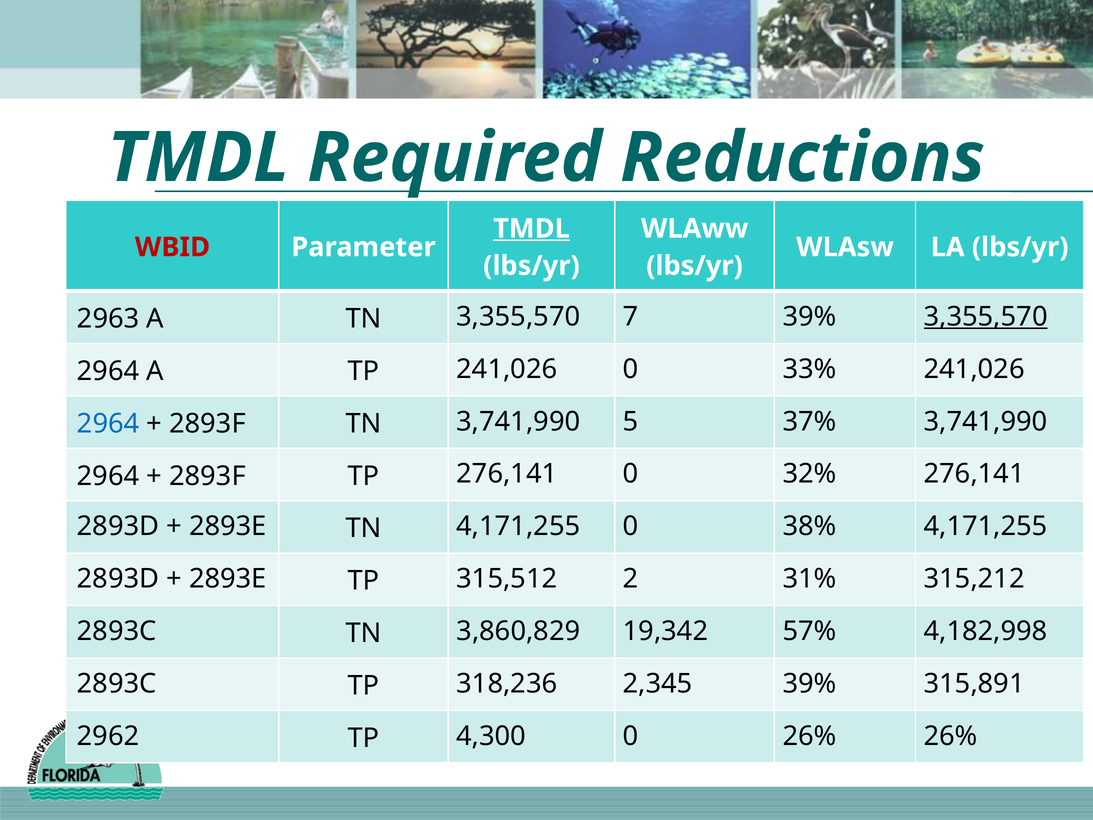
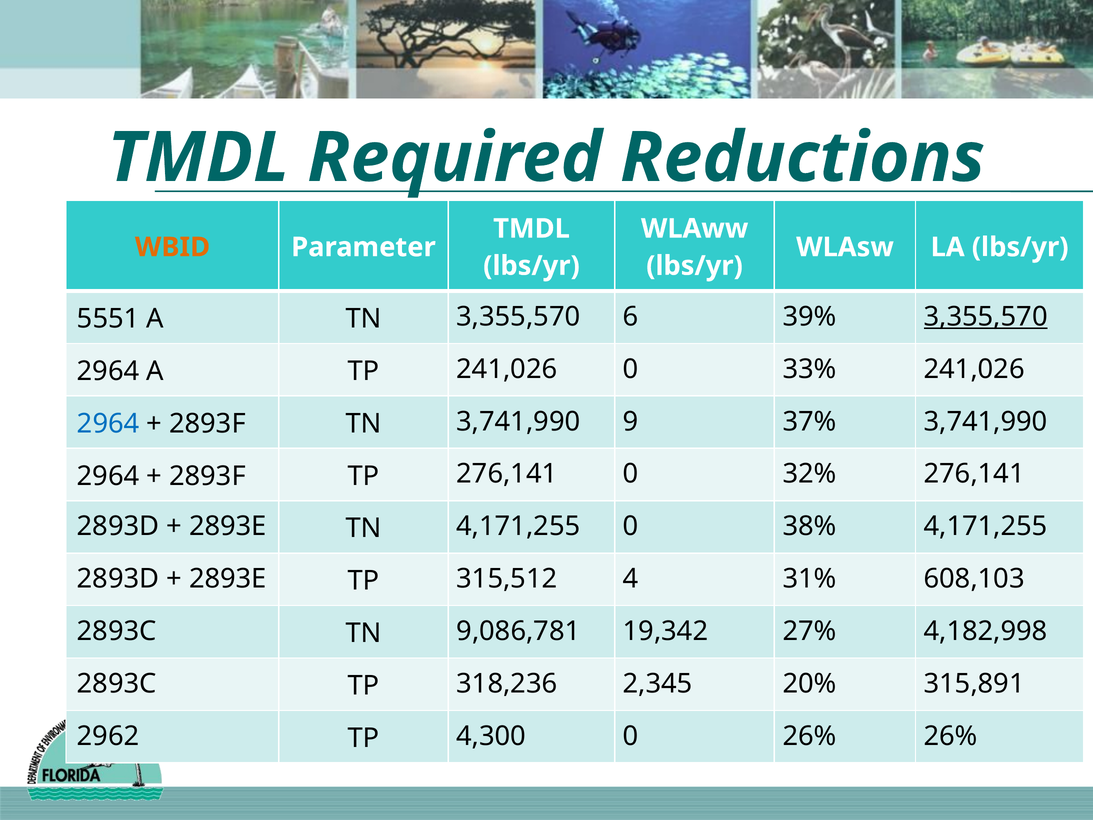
TMDL at (532, 229) underline: present -> none
WBID colour: red -> orange
2963: 2963 -> 5551
7: 7 -> 6
5: 5 -> 9
2: 2 -> 4
315,212: 315,212 -> 608,103
3,860,829: 3,860,829 -> 9,086,781
57%: 57% -> 27%
2,345 39%: 39% -> 20%
